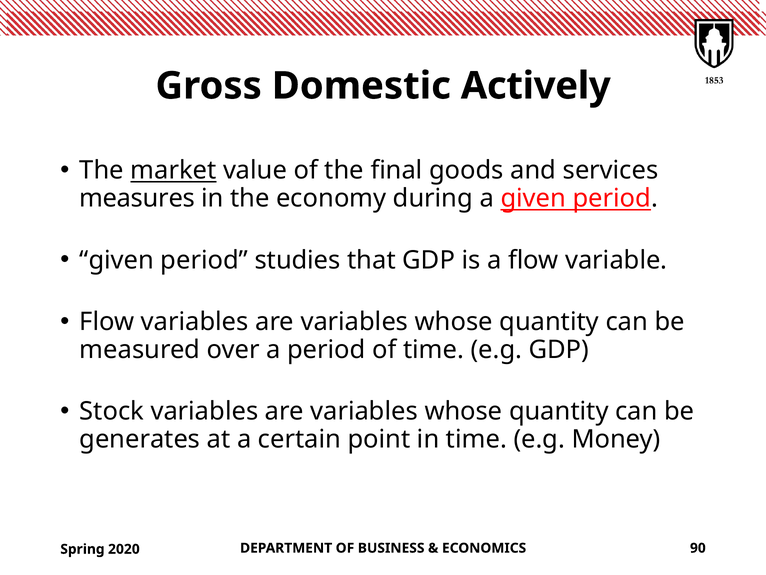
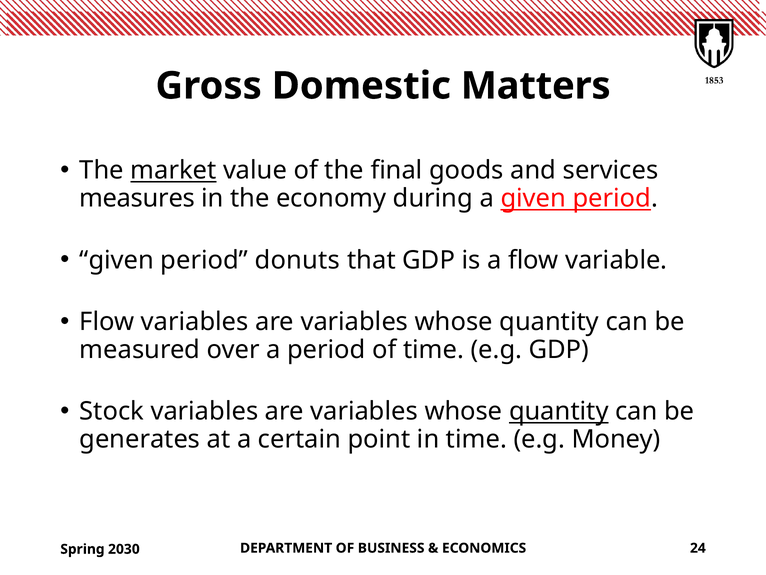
Actively: Actively -> Matters
studies: studies -> donuts
quantity at (559, 411) underline: none -> present
90: 90 -> 24
2020: 2020 -> 2030
